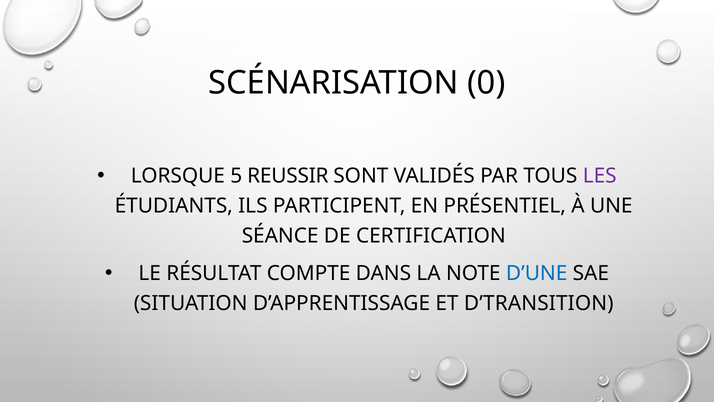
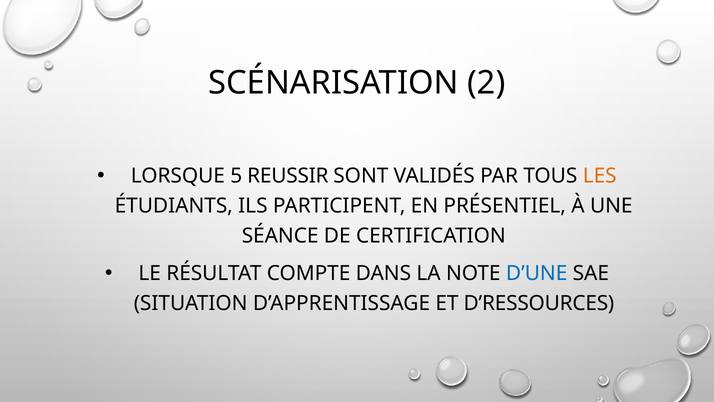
0: 0 -> 2
LES colour: purple -> orange
D’TRANSITION: D’TRANSITION -> D’RESSOURCES
